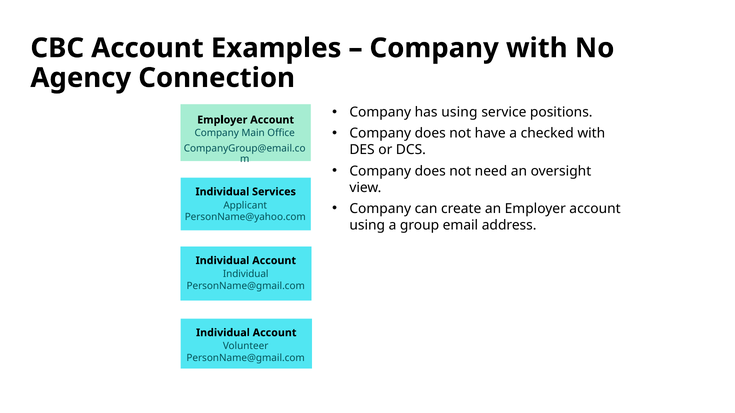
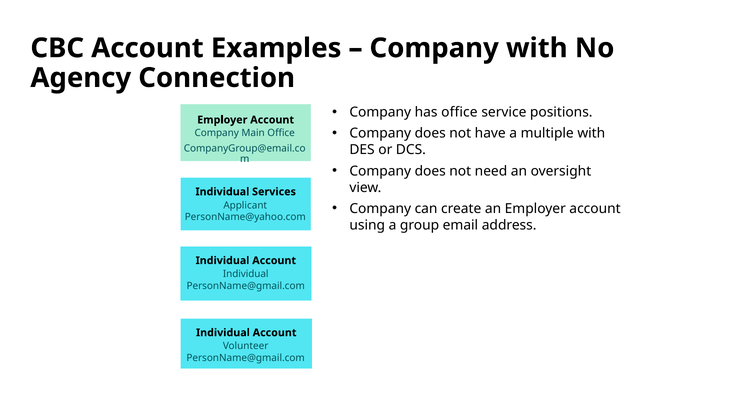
has using: using -> office
checked: checked -> multiple
